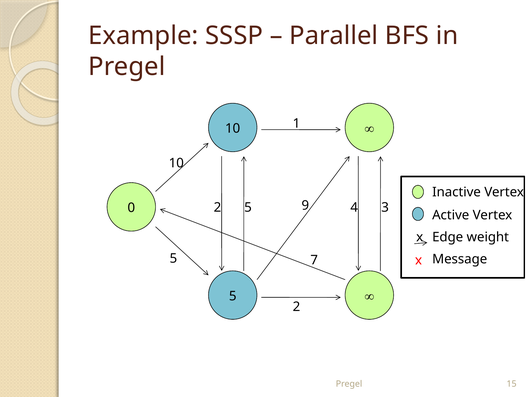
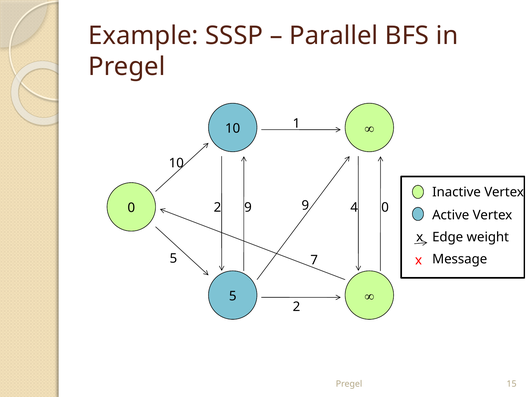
2 5: 5 -> 9
4 3: 3 -> 0
